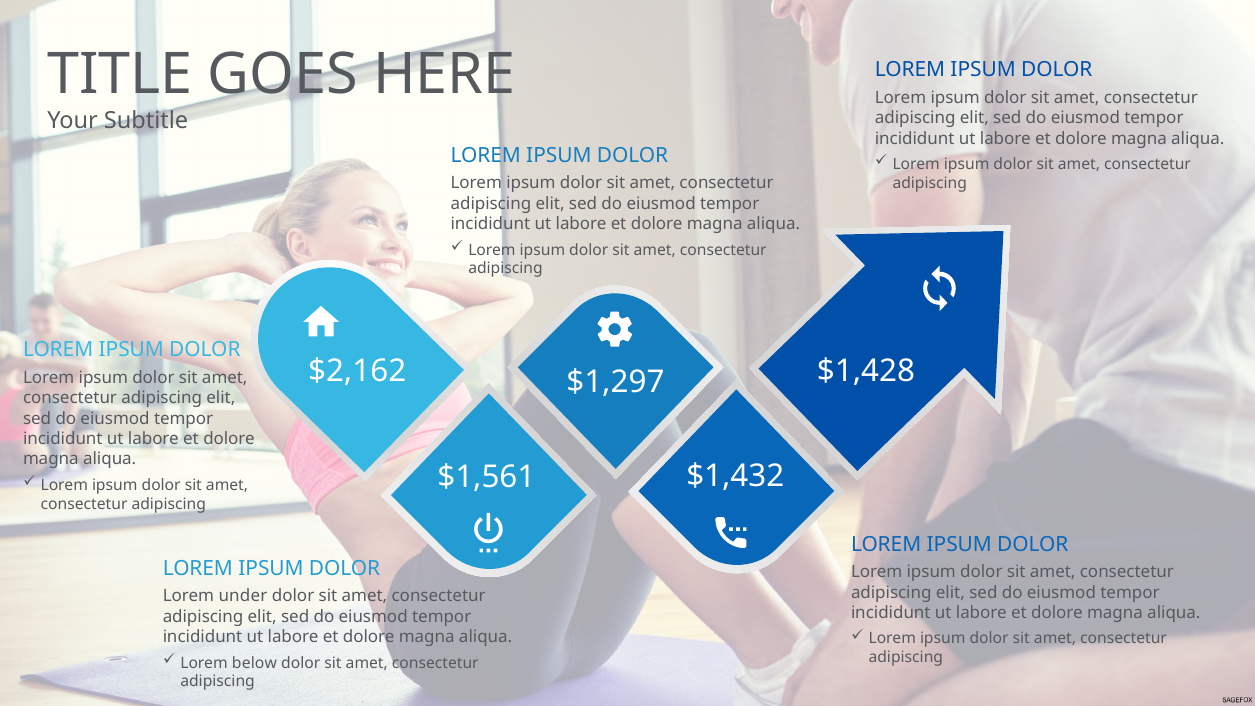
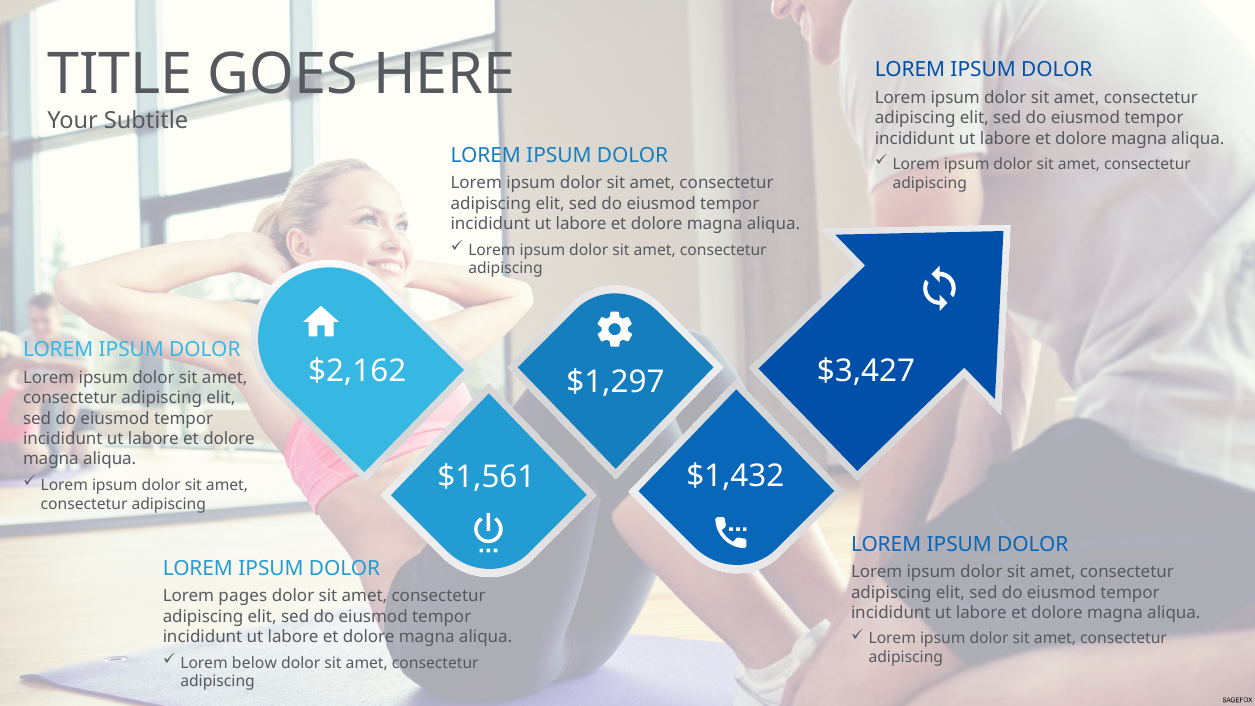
$1,428: $1,428 -> $3,427
under: under -> pages
